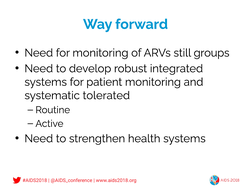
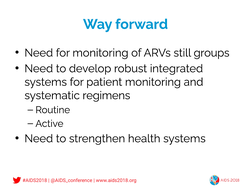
tolerated: tolerated -> regimens
